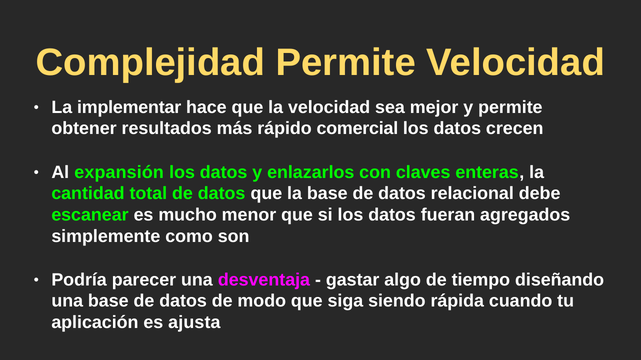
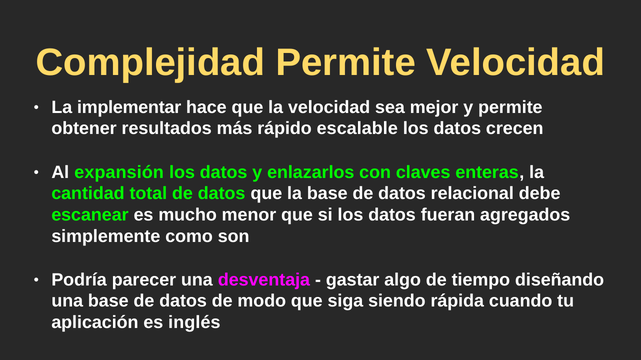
comercial: comercial -> escalable
ajusta: ajusta -> inglés
